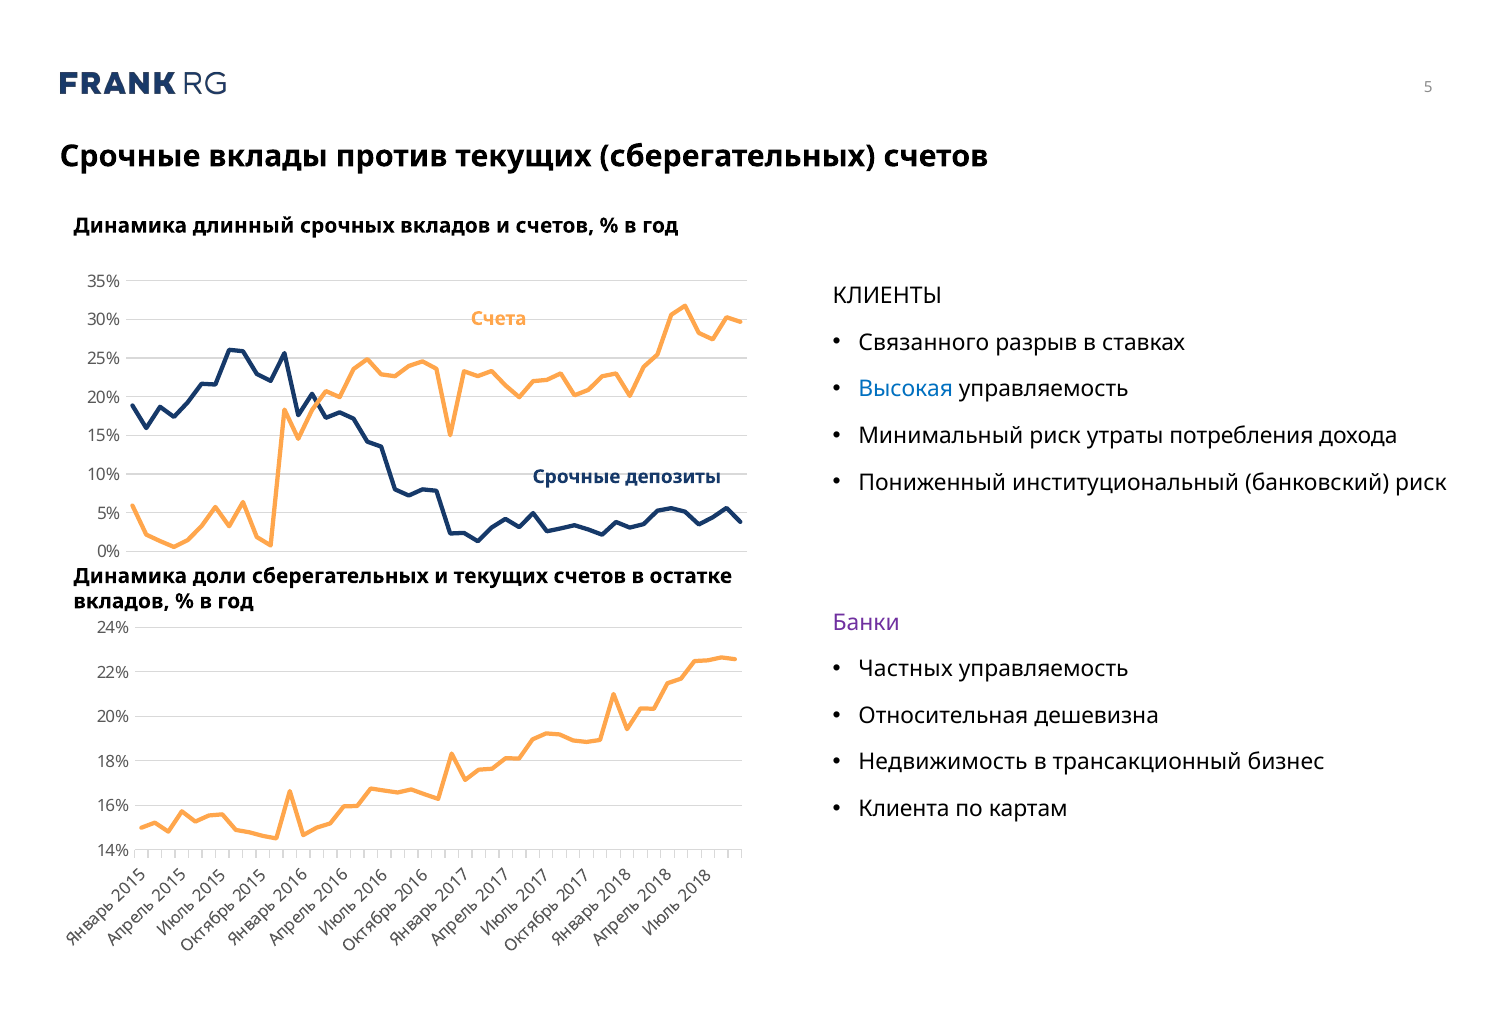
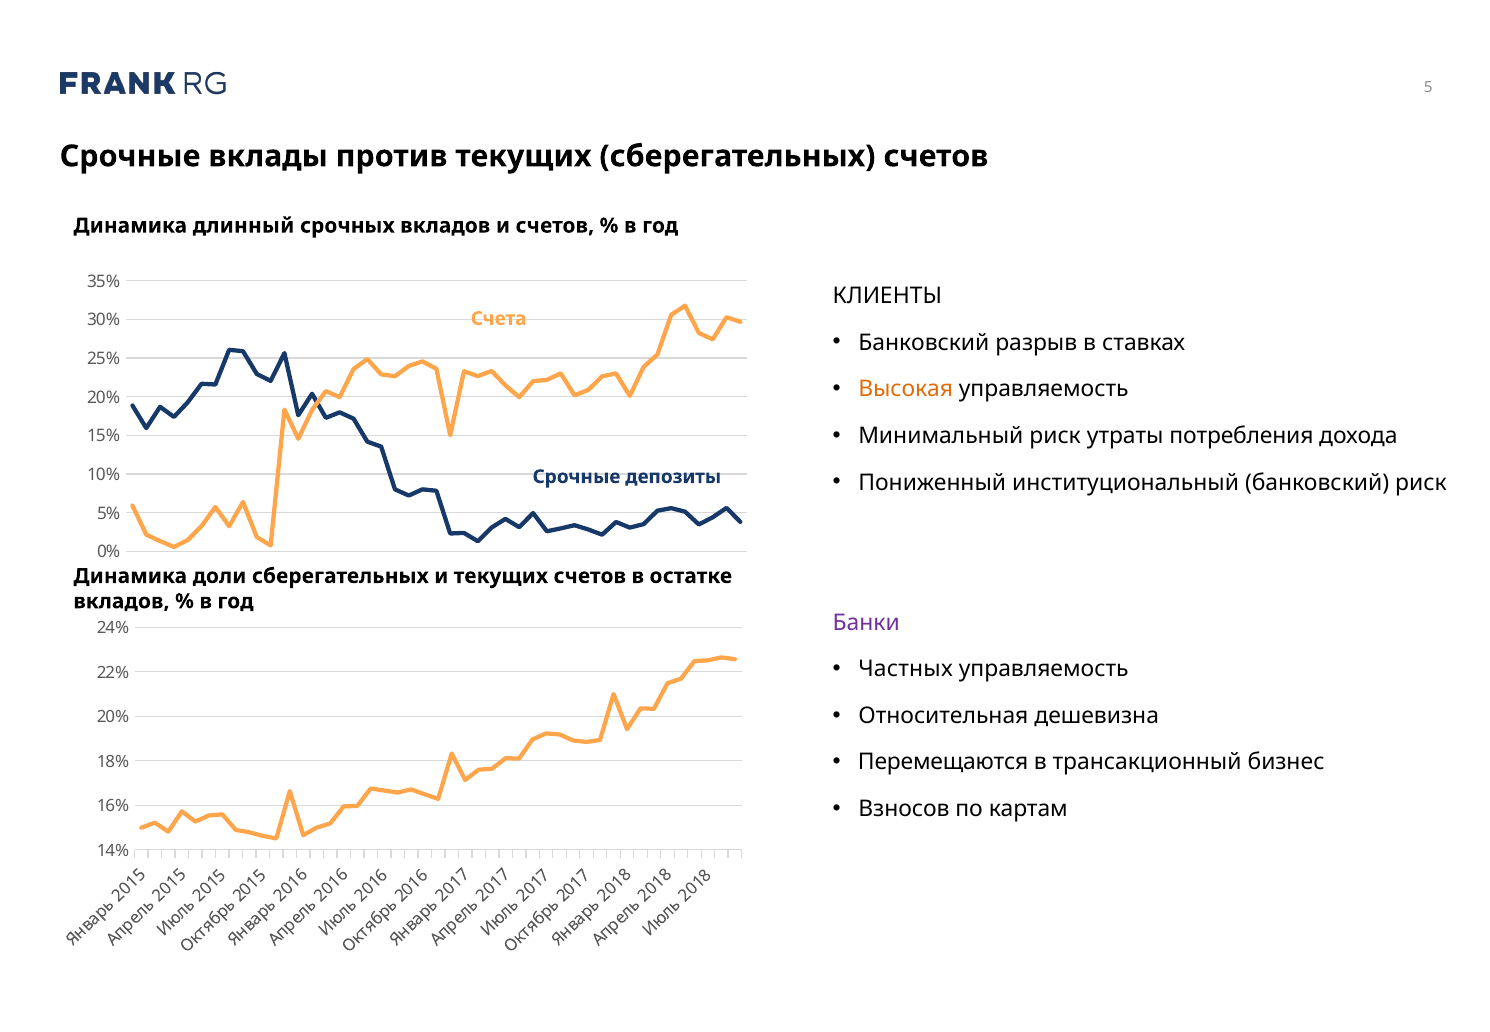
Связанного at (924, 342): Связанного -> Банковский
Высокая colour: blue -> orange
Недвижимость: Недвижимость -> Перемещаются
Клиента: Клиента -> Взносов
